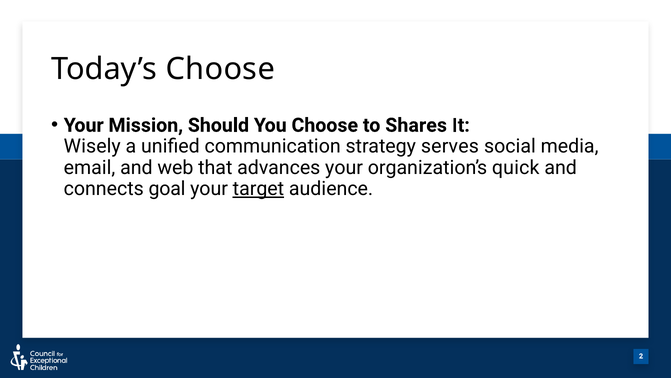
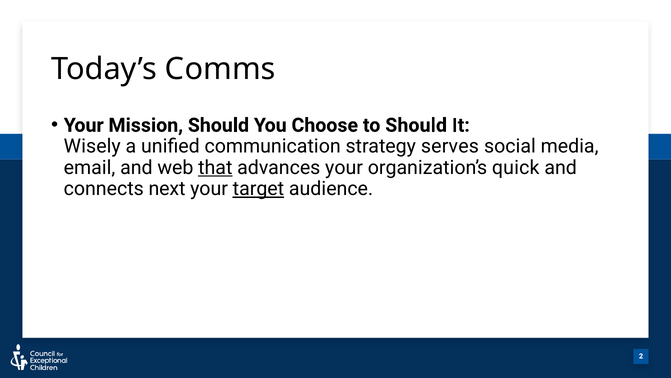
Today’s Choose: Choose -> Comms
to Shares: Shares -> Should
that underline: none -> present
goal: goal -> next
